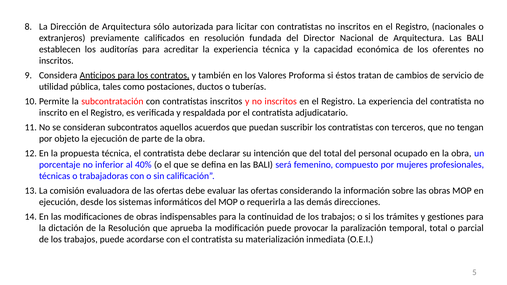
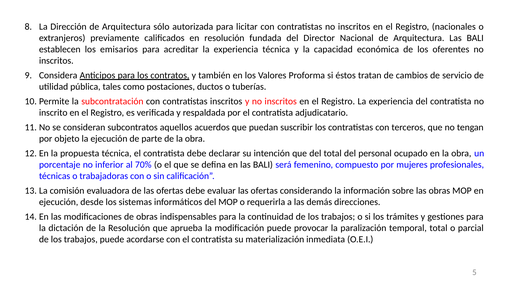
auditorías: auditorías -> emisarios
40%: 40% -> 70%
